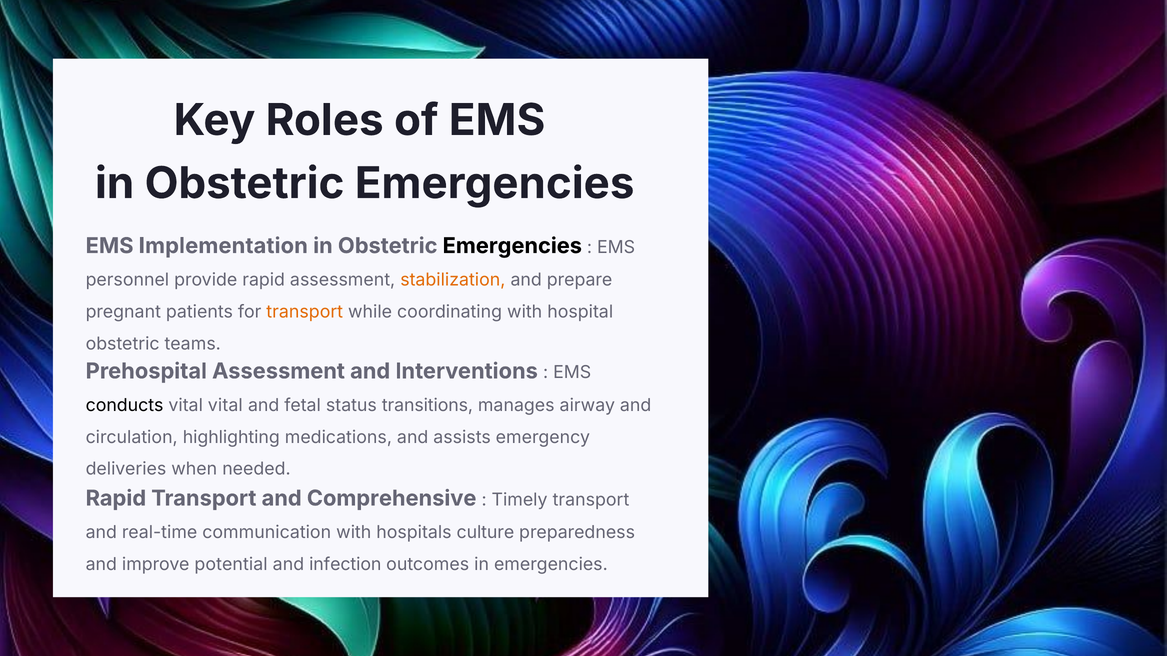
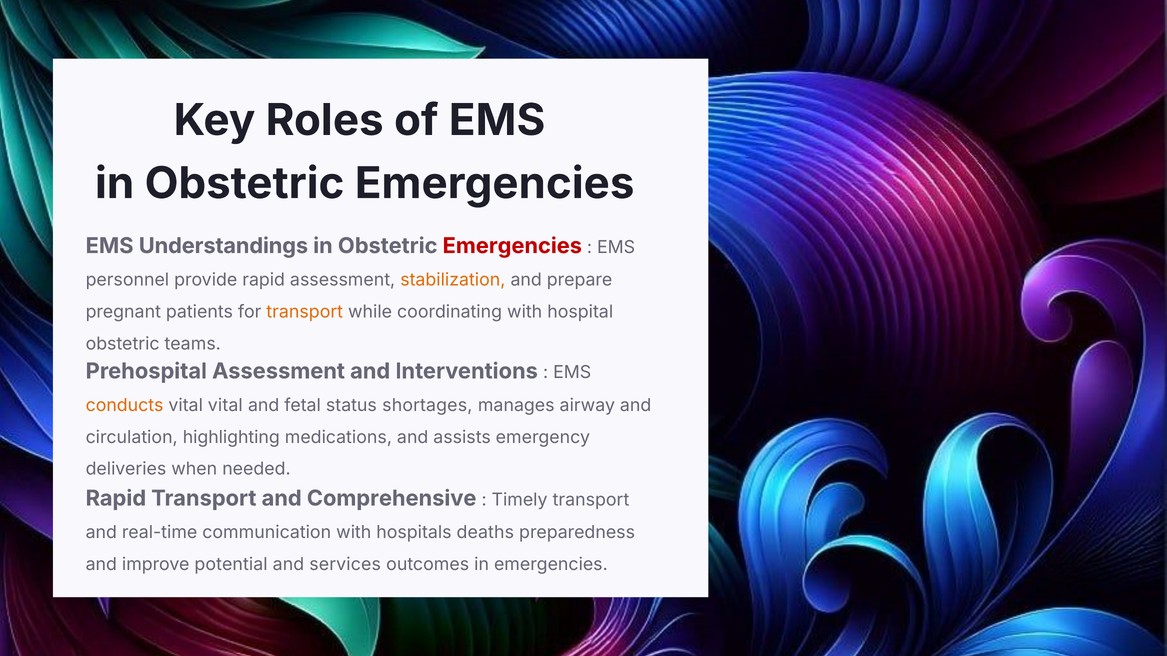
Implementation: Implementation -> Understandings
Emergencies at (512, 246) colour: black -> red
conducts colour: black -> orange
transitions: transitions -> shortages
culture: culture -> deaths
infection: infection -> services
